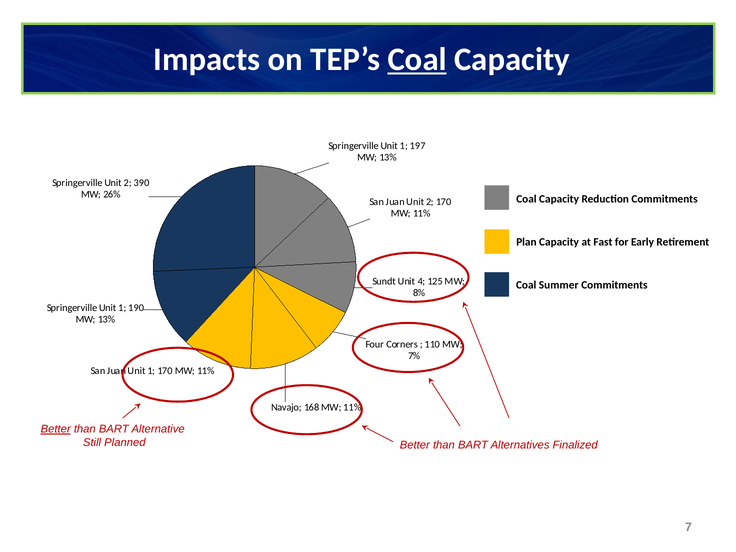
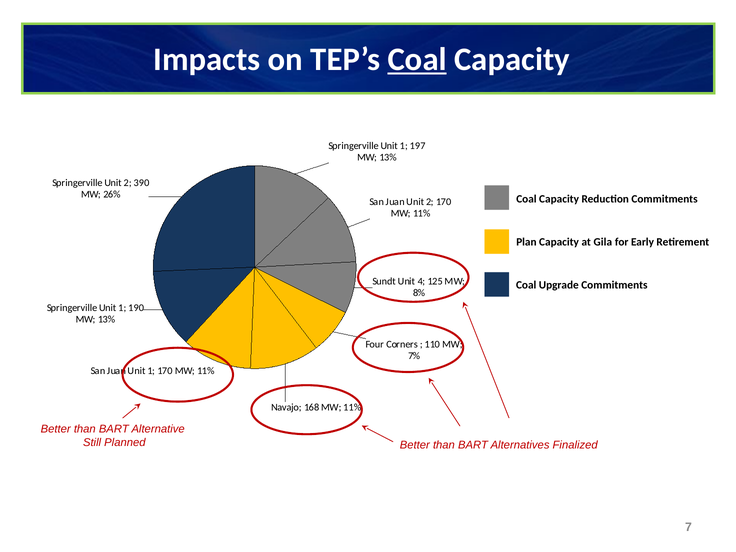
Fast: Fast -> Gila
Summer: Summer -> Upgrade
Better at (56, 429) underline: present -> none
